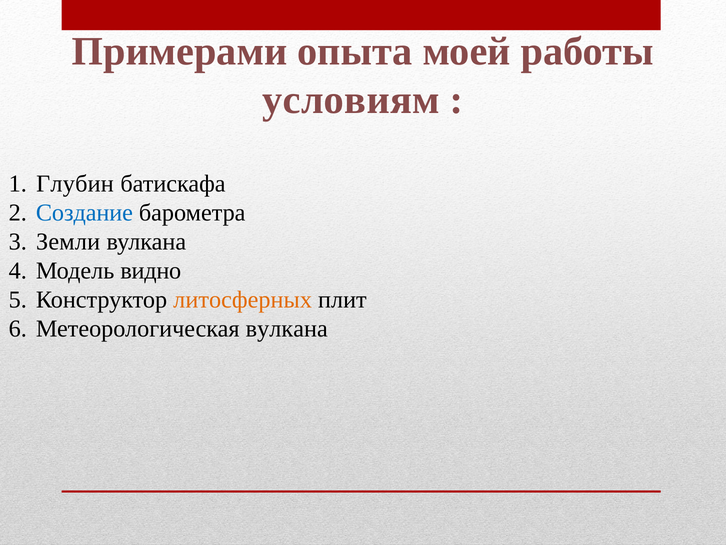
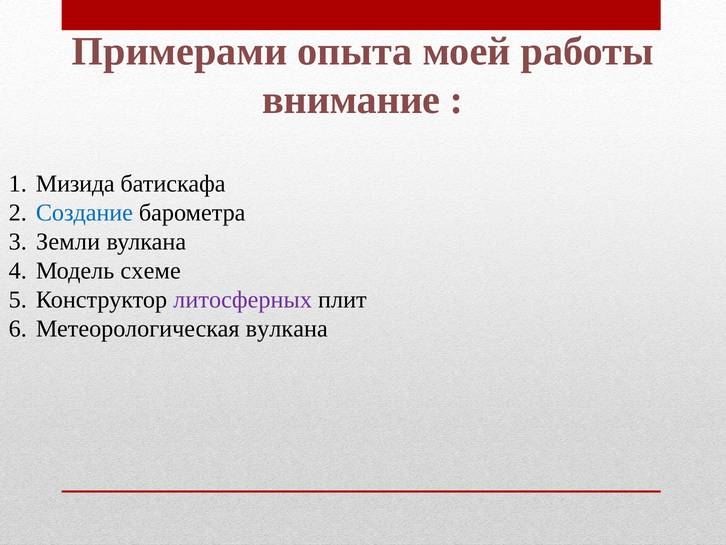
условиям: условиям -> внимание
Глубин: Глубин -> Мизида
видно: видно -> схеме
литосферных colour: orange -> purple
